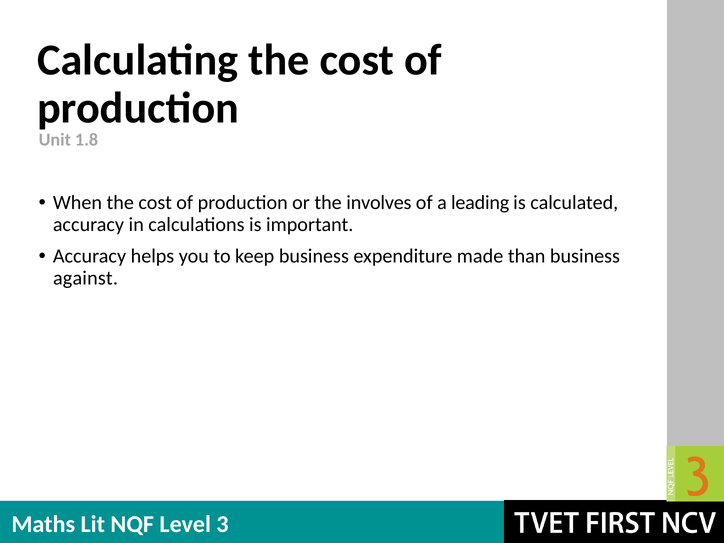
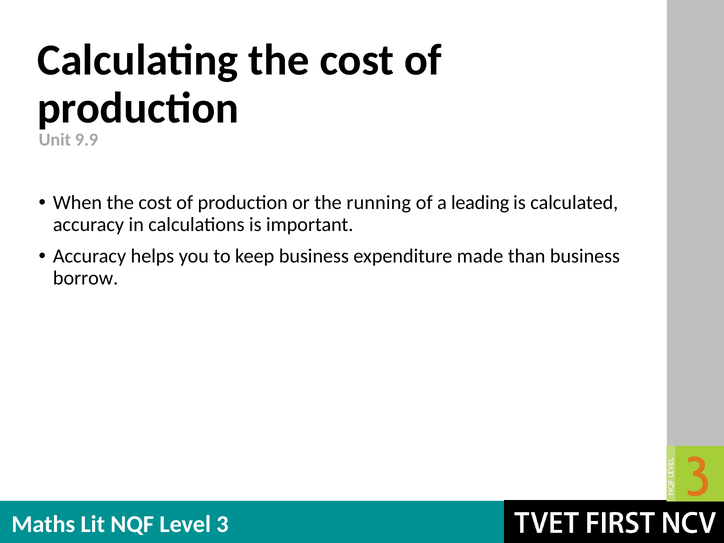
1.8: 1.8 -> 9.9
involves: involves -> running
against: against -> borrow
